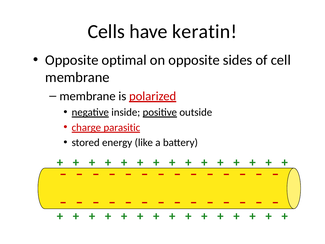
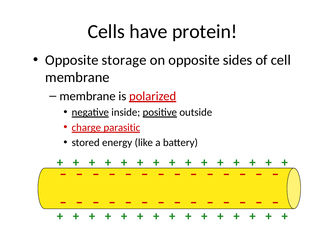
keratin: keratin -> protein
optimal: optimal -> storage
